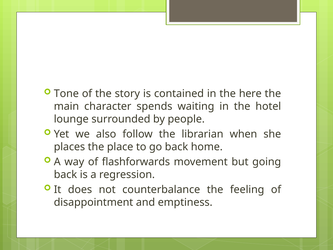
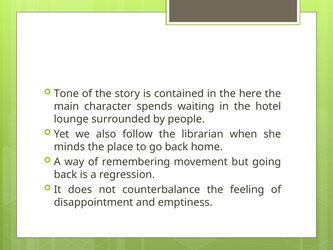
places: places -> minds
flashforwards: flashforwards -> remembering
